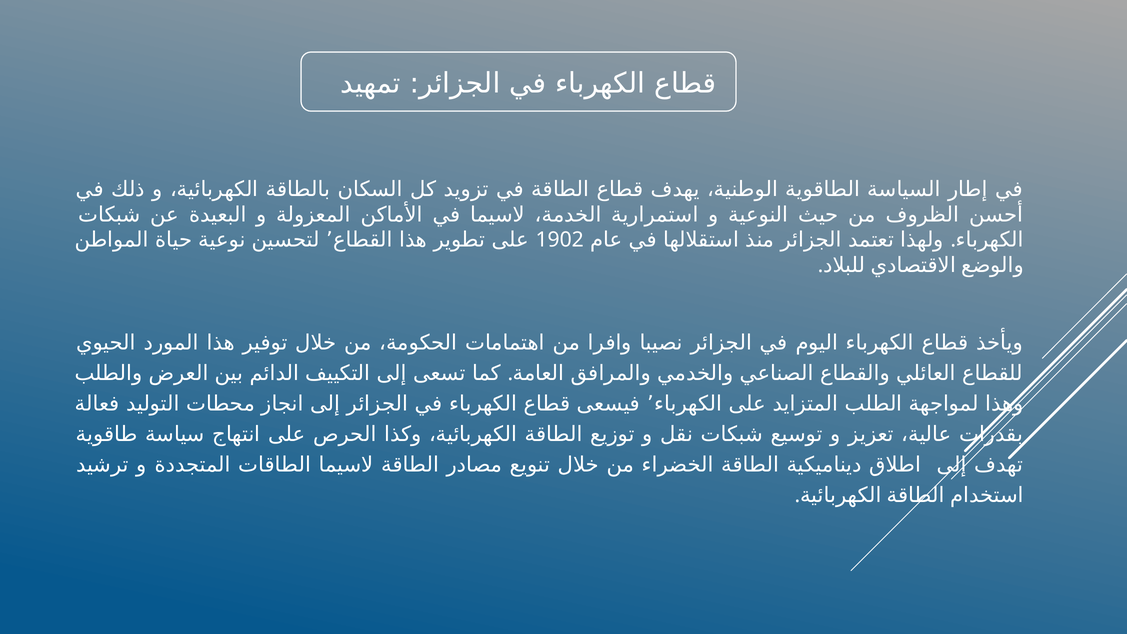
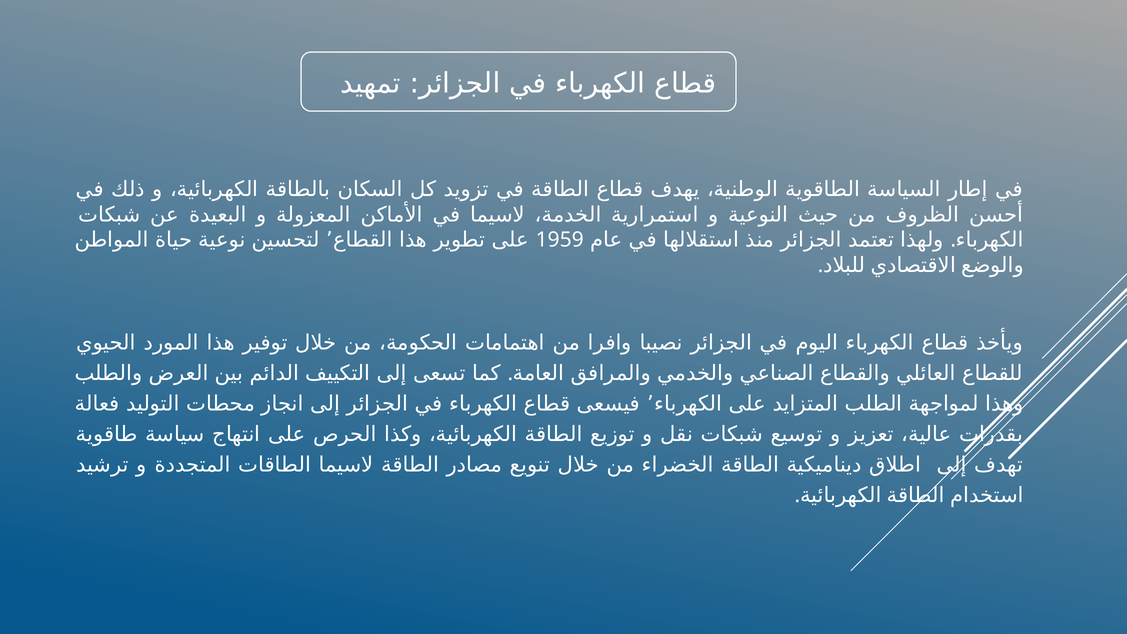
1902: 1902 -> 1959
